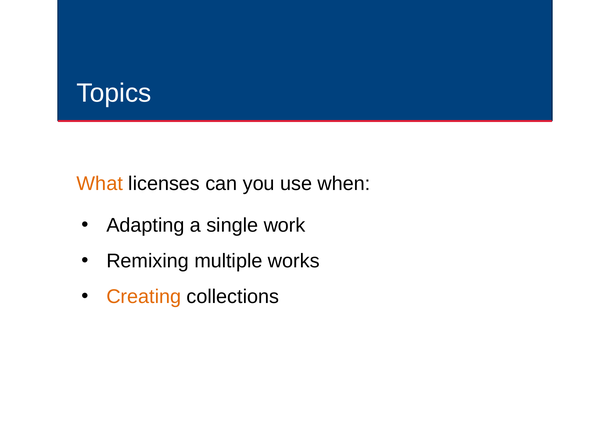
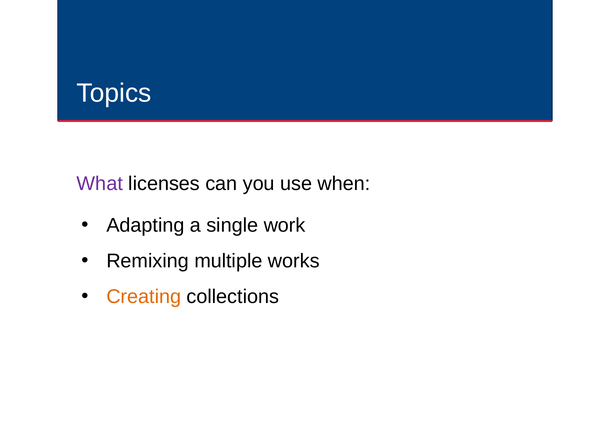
What colour: orange -> purple
